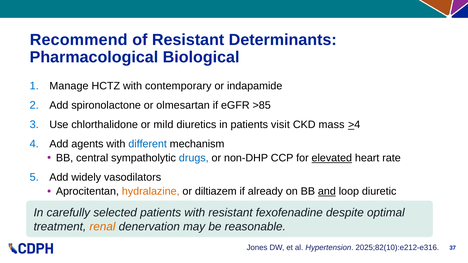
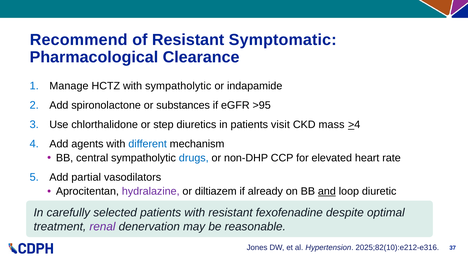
Determinants: Determinants -> Symptomatic
Biological: Biological -> Clearance
with contemporary: contemporary -> sympatholytic
olmesartan: olmesartan -> substances
>85: >85 -> >95
mild: mild -> step
elevated underline: present -> none
widely: widely -> partial
hydralazine colour: orange -> purple
renal colour: orange -> purple
